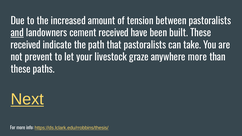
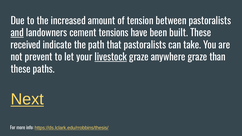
cement received: received -> tensions
livestock underline: none -> present
anywhere more: more -> graze
